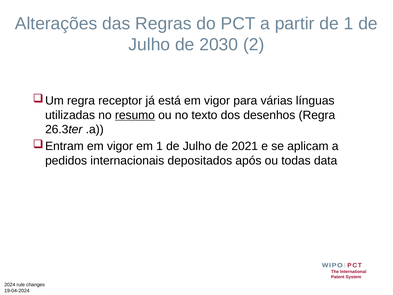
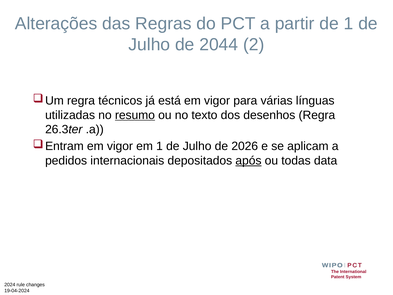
2030: 2030 -> 2044
receptor: receptor -> técnicos
2021: 2021 -> 2026
após underline: none -> present
